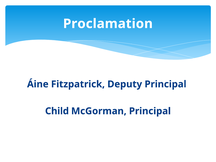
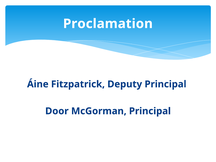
Child: Child -> Door
